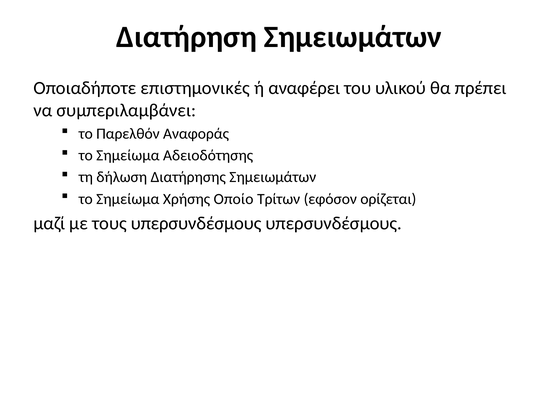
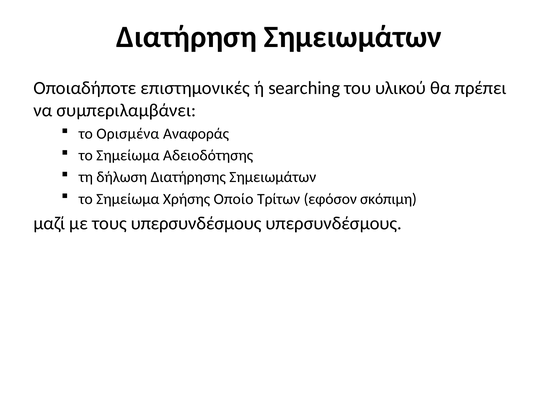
αναφέρει: αναφέρει -> searching
Παρελθόν: Παρελθόν -> Ορισμένα
ορίζεται: ορίζεται -> σκόπιμη
